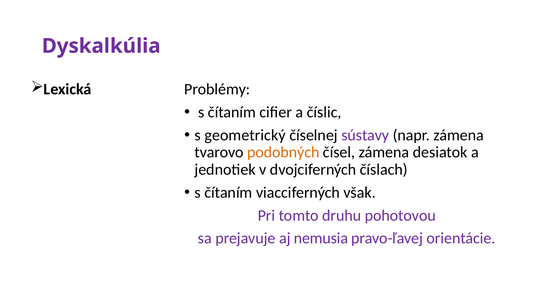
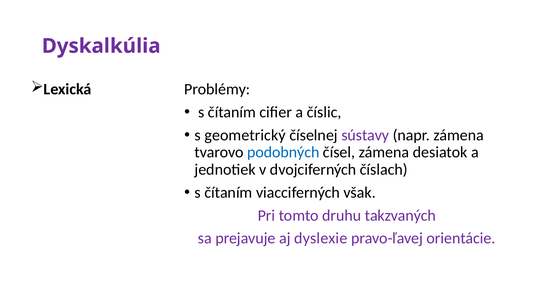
podobných colour: orange -> blue
pohotovou: pohotovou -> takzvaných
nemusia: nemusia -> dyslexie
